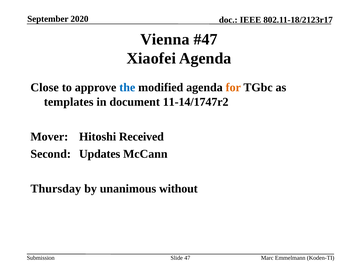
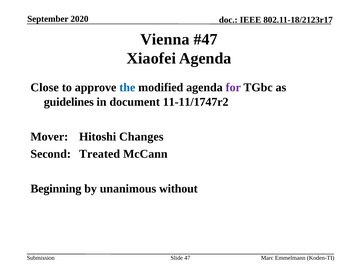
for colour: orange -> purple
templates: templates -> guidelines
11-14/1747r2: 11-14/1747r2 -> 11-11/1747r2
Received: Received -> Changes
Updates: Updates -> Treated
Thursday: Thursday -> Beginning
